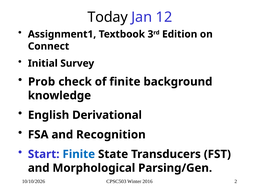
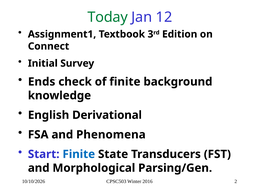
Today colour: black -> green
Prob: Prob -> Ends
Recognition: Recognition -> Phenomena
